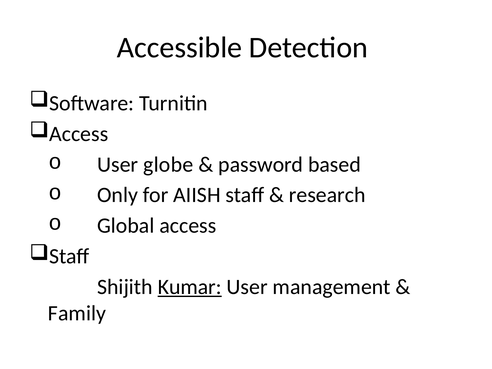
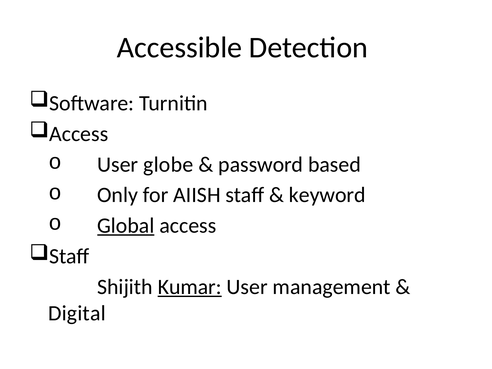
research: research -> keyword
Global underline: none -> present
Family: Family -> Digital
